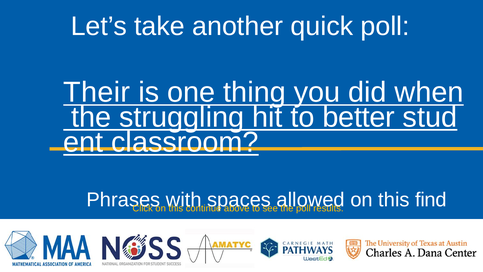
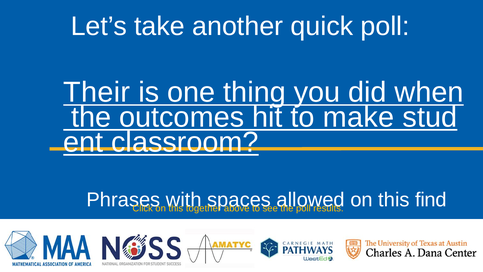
struggling: struggling -> outcomes
better: better -> make
continue: continue -> together
